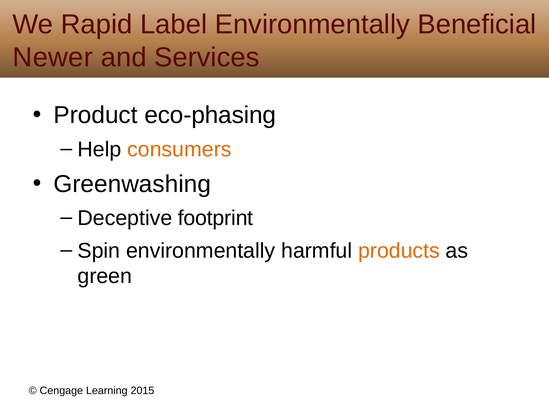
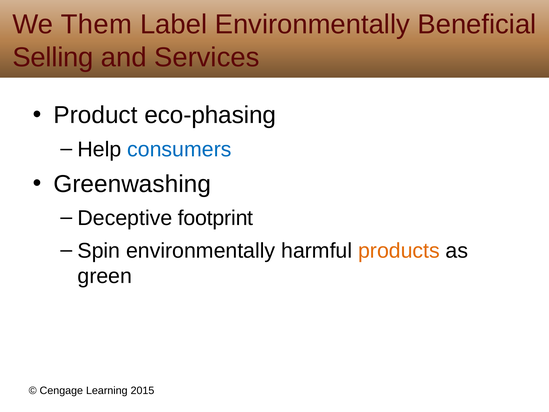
Rapid: Rapid -> Them
Newer: Newer -> Selling
consumers colour: orange -> blue
